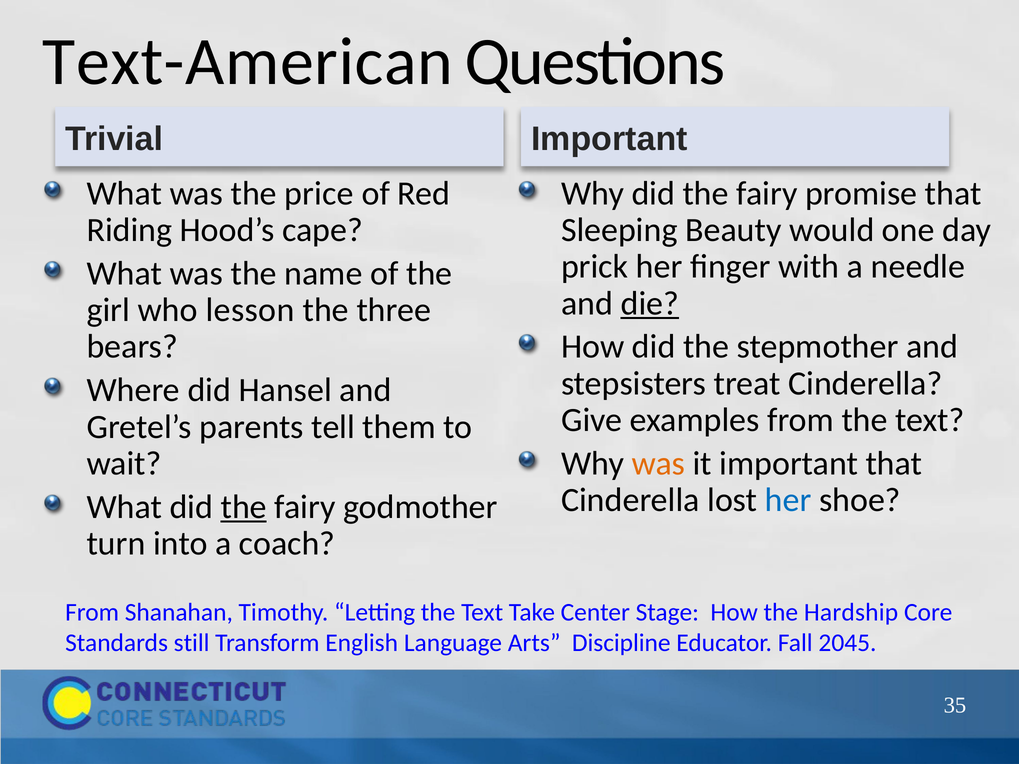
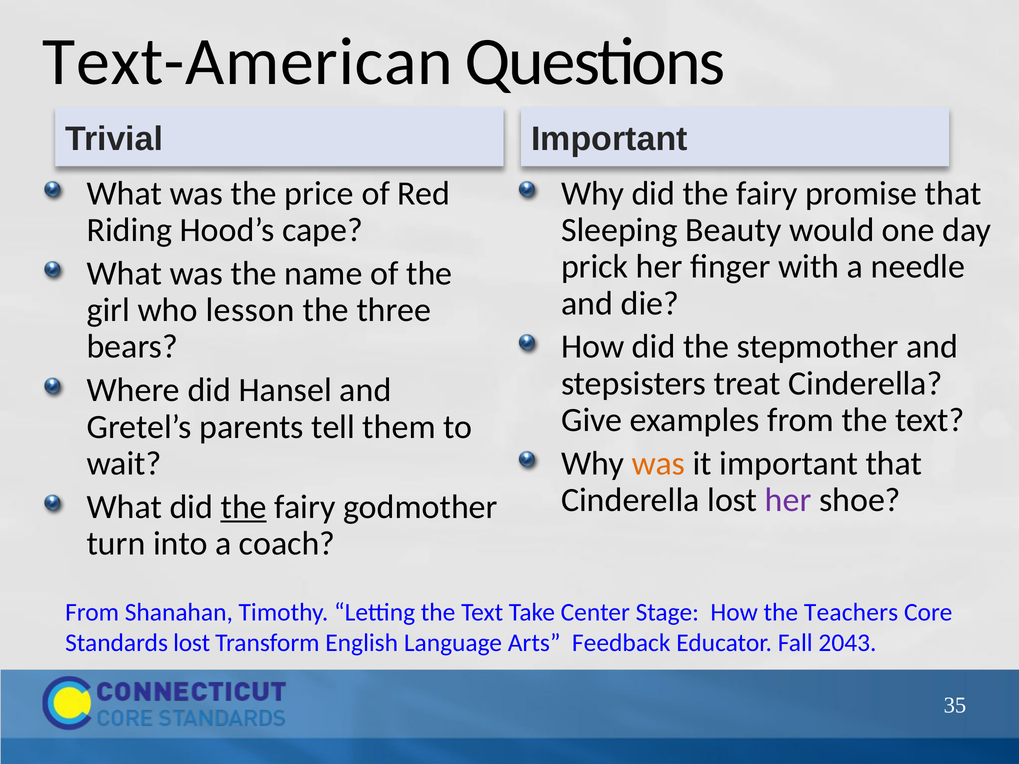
die underline: present -> none
her at (788, 500) colour: blue -> purple
Hardship: Hardship -> Teachers
Standards still: still -> lost
Discipline: Discipline -> Feedback
2045: 2045 -> 2043
